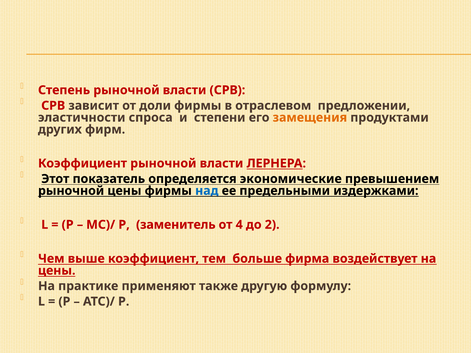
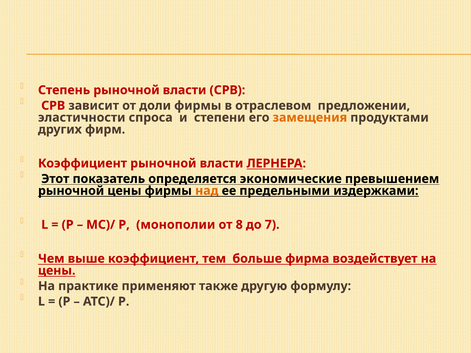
над colour: blue -> orange
заменитель: заменитель -> монополии
4: 4 -> 8
2: 2 -> 7
